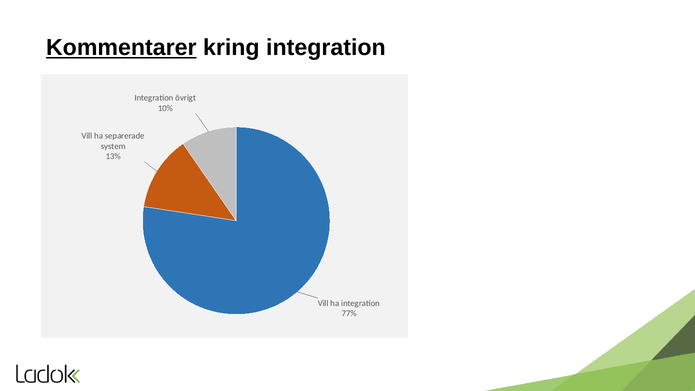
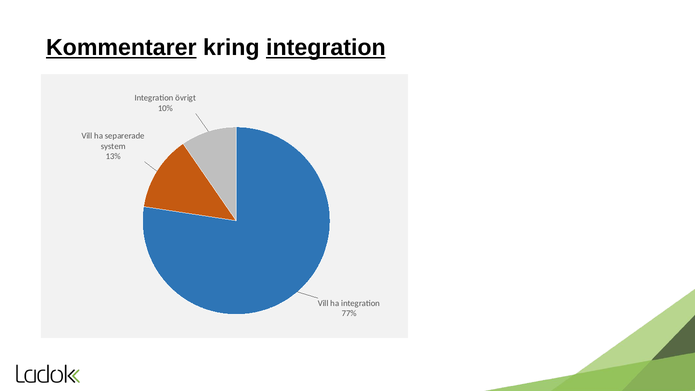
integration at (326, 48) underline: none -> present
